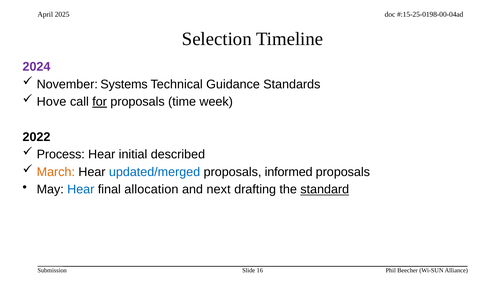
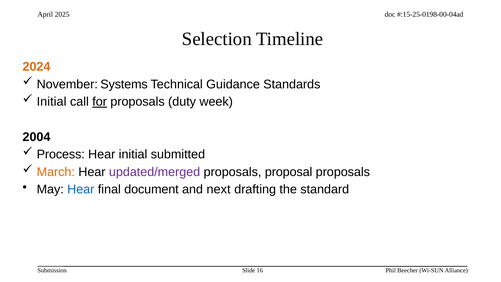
2024 colour: purple -> orange
Hove at (52, 102): Hove -> Initial
time: time -> duty
2022: 2022 -> 2004
described: described -> submitted
updated/merged colour: blue -> purple
informed: informed -> proposal
allocation: allocation -> document
standard underline: present -> none
